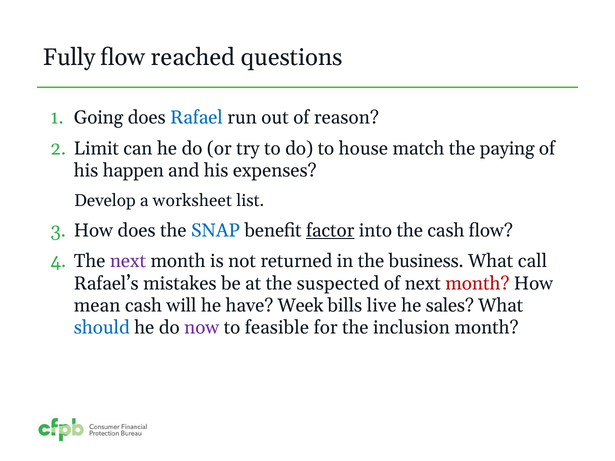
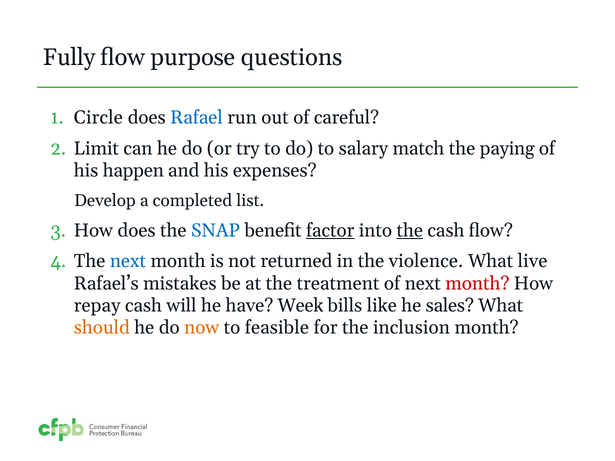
reached: reached -> purpose
Going: Going -> Circle
reason: reason -> careful
house: house -> salary
worksheet: worksheet -> completed
the at (410, 231) underline: none -> present
next at (128, 261) colour: purple -> blue
business: business -> violence
call: call -> live
suspected: suspected -> treatment
mean: mean -> repay
live: live -> like
should colour: blue -> orange
now colour: purple -> orange
